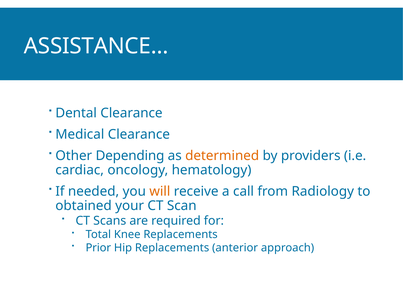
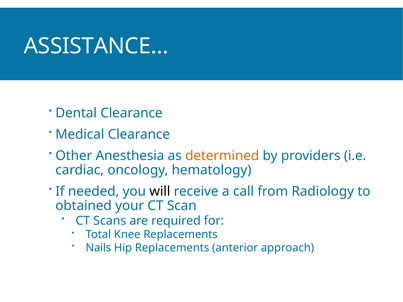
Depending: Depending -> Anesthesia
will colour: orange -> black
Prior: Prior -> Nails
